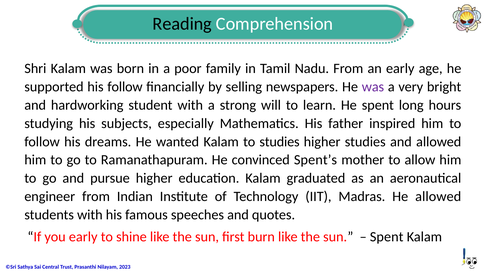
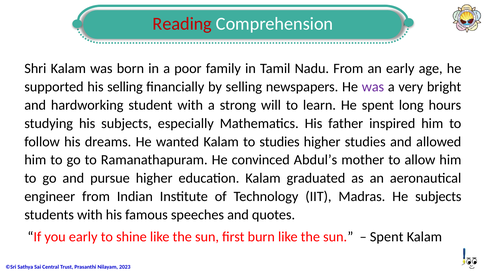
Reading colour: black -> red
his follow: follow -> selling
Spent’s: Spent’s -> Abdul’s
He allowed: allowed -> subjects
